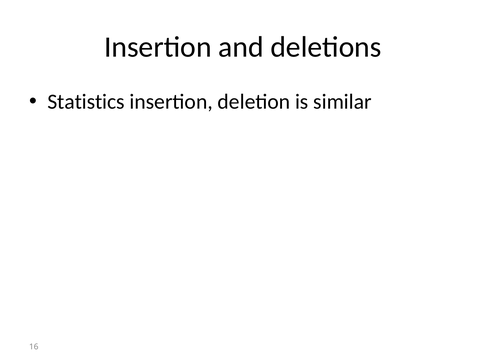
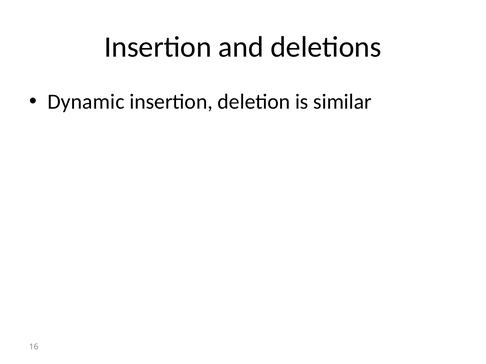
Statistics: Statistics -> Dynamic
